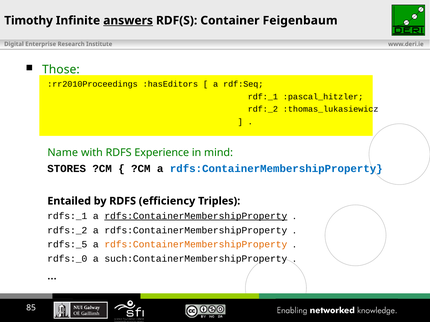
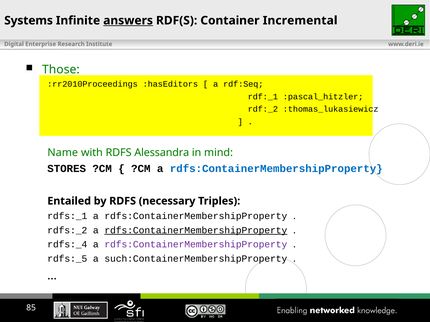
Timothy: Timothy -> Systems
Feigenbaum: Feigenbaum -> Incremental
Experience: Experience -> Alessandra
efficiency: efficiency -> necessary
rdfs:ContainerMembershipProperty at (196, 216) underline: present -> none
rdfs:ContainerMembershipProperty at (196, 231) underline: none -> present
rdfs:_5: rdfs:_5 -> rdfs:_4
rdfs:ContainerMembershipProperty at (196, 245) colour: orange -> purple
rdfs:_0: rdfs:_0 -> rdfs:_5
